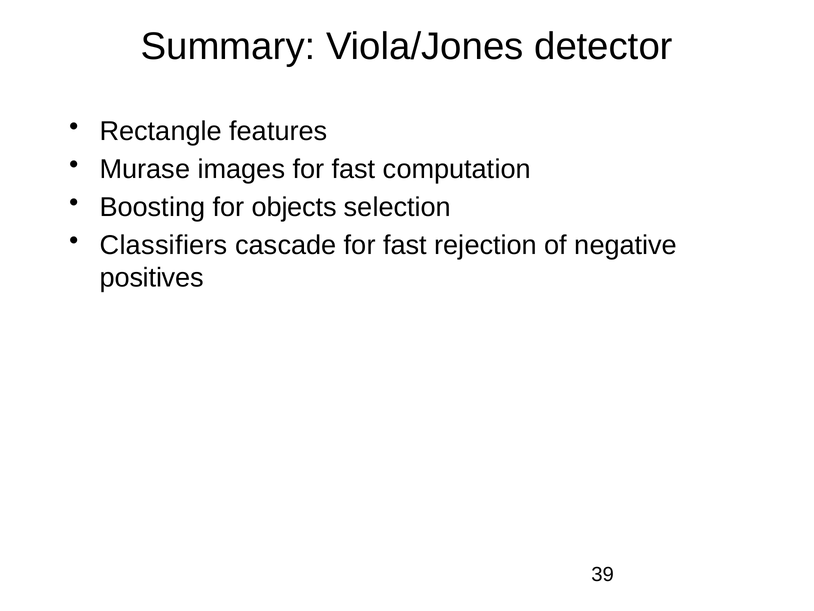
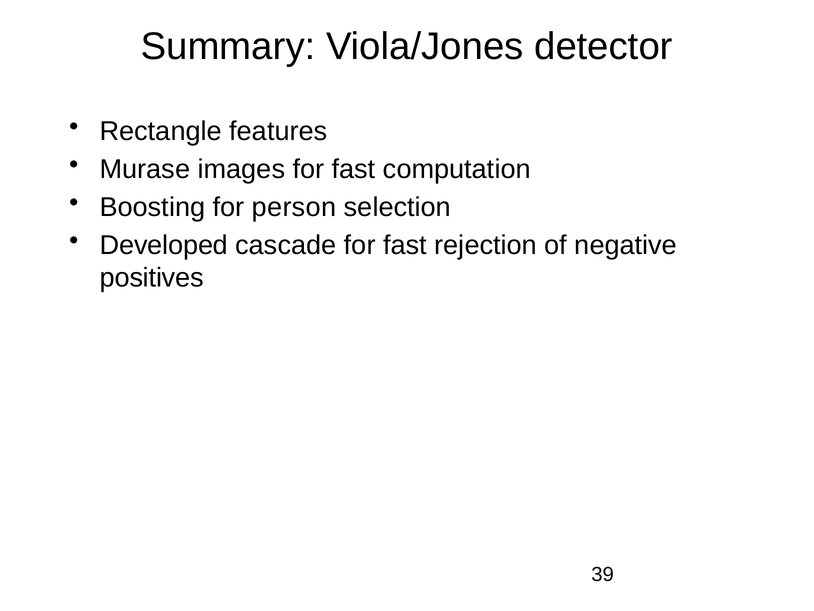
objects: objects -> person
Classifiers: Classifiers -> Developed
